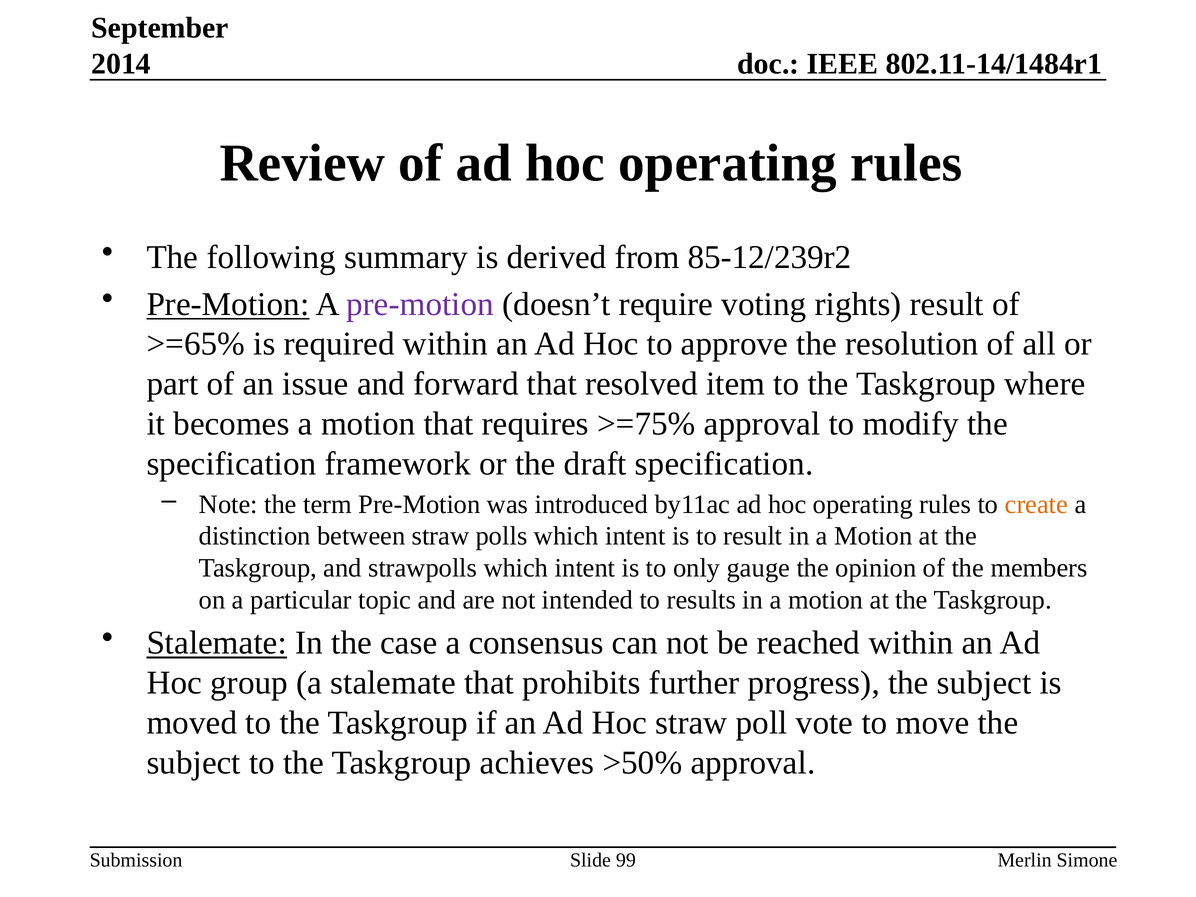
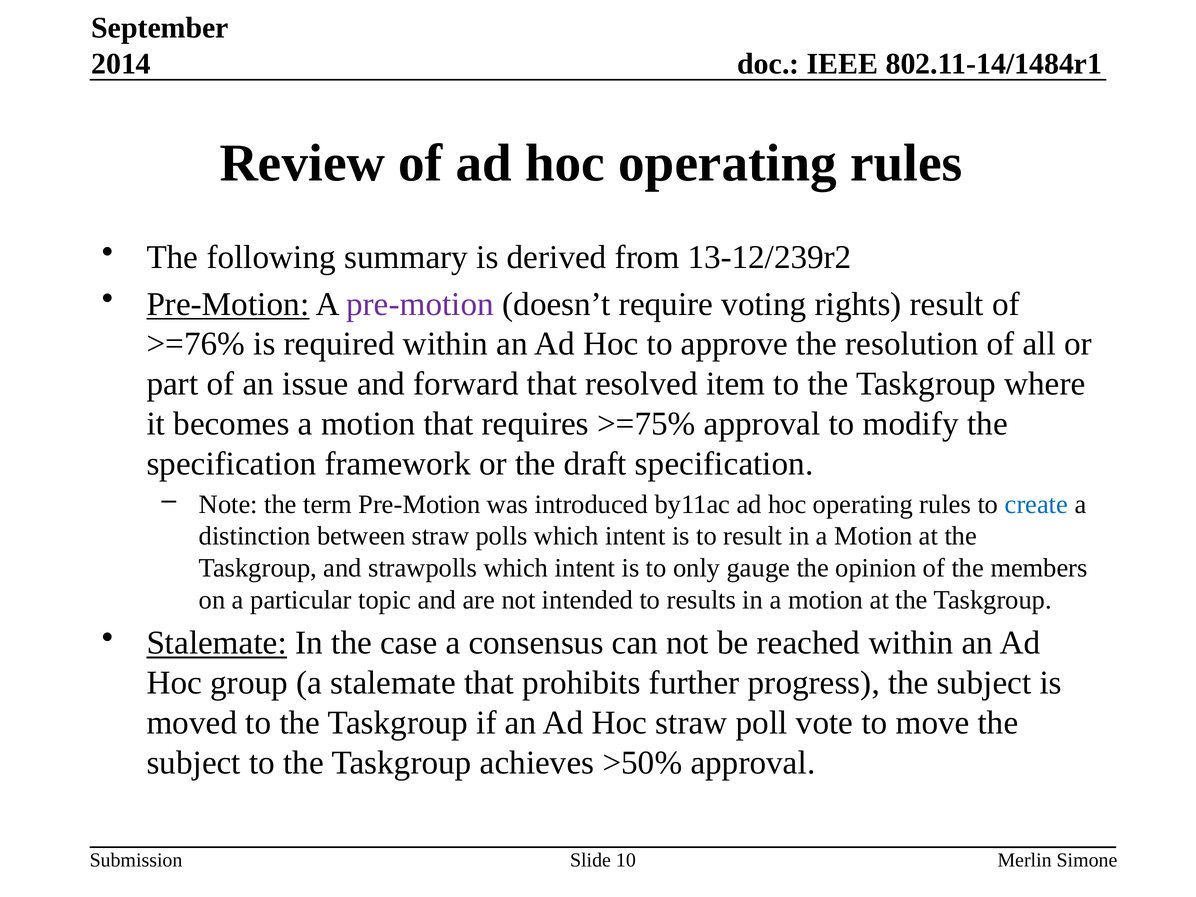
85-12/239r2: 85-12/239r2 -> 13-12/239r2
>=65%: >=65% -> >=76%
create colour: orange -> blue
99: 99 -> 10
